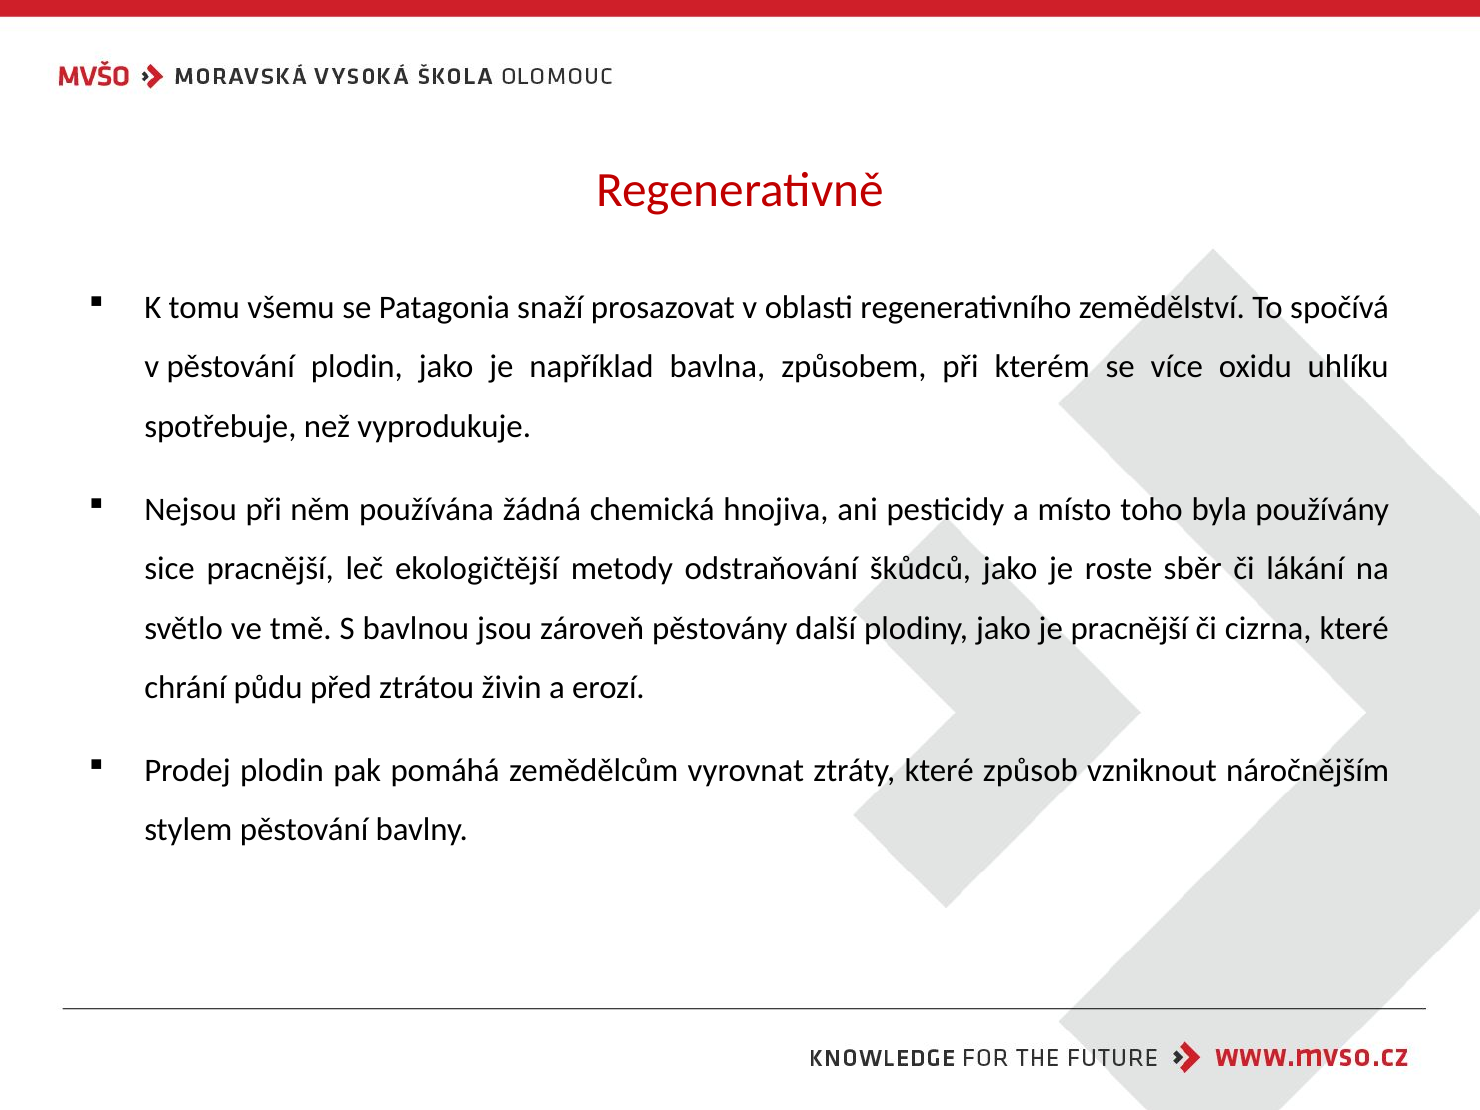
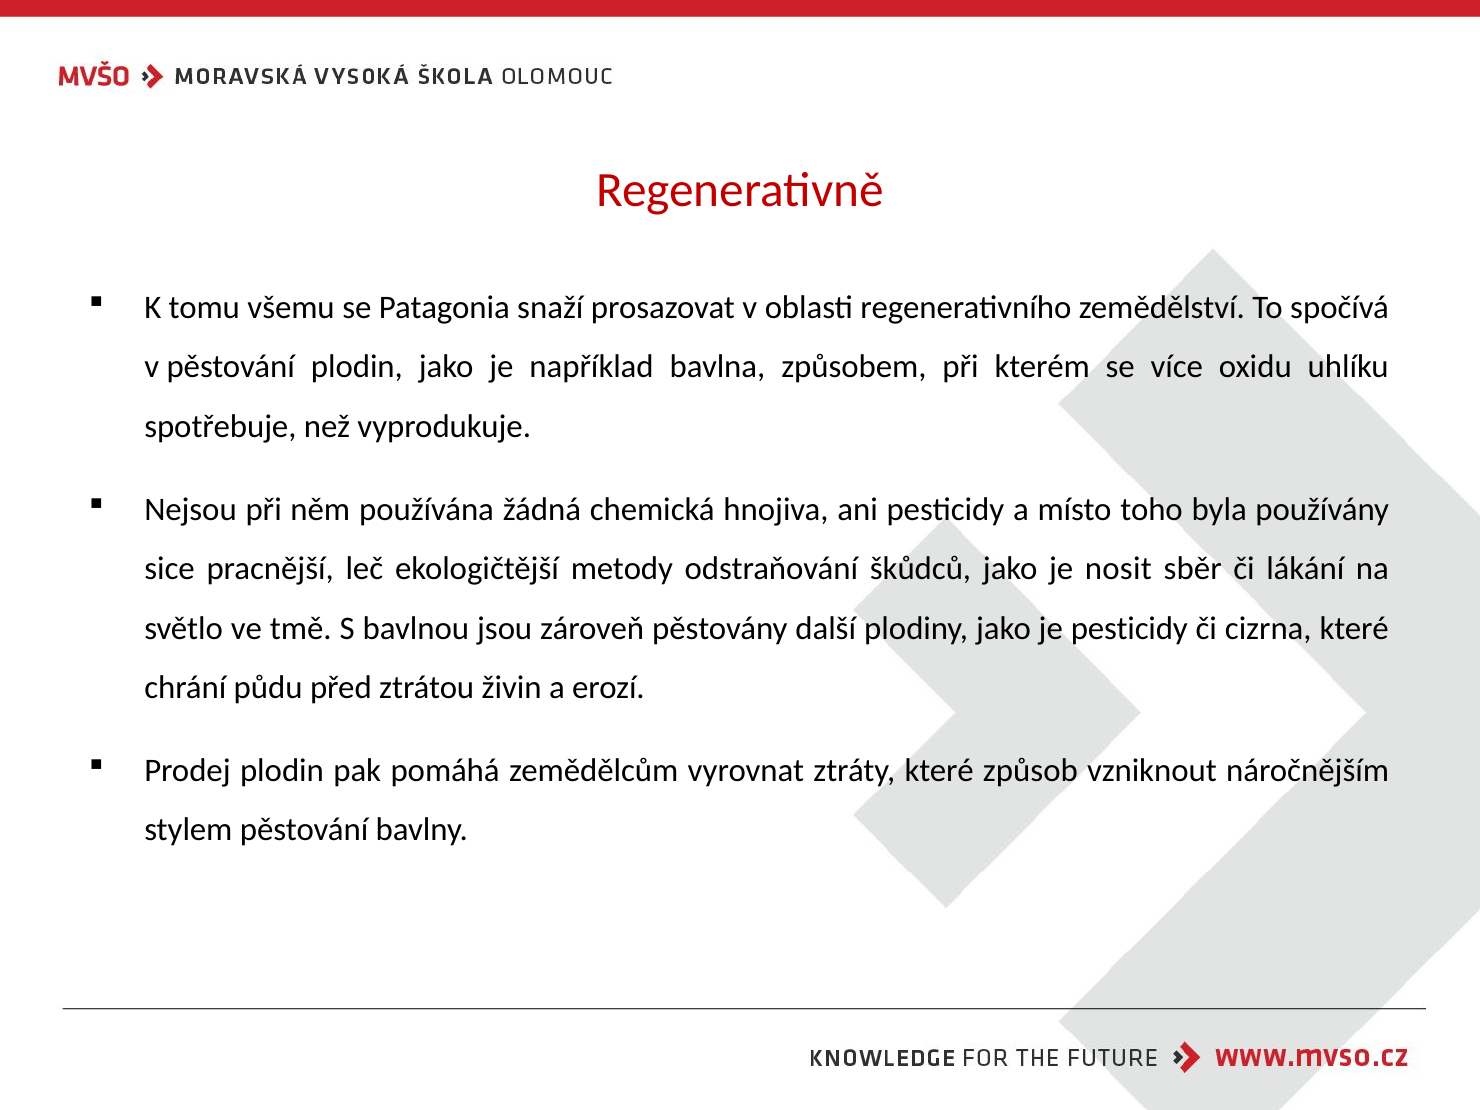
roste: roste -> nosit
je pracnější: pracnější -> pesticidy
